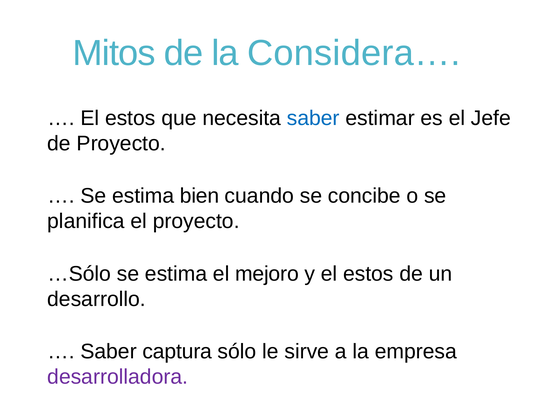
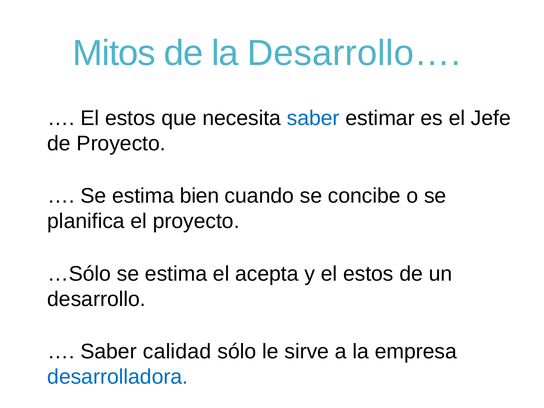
Considera…: Considera… -> Desarrollo…
mejoro: mejoro -> acepta
captura: captura -> calidad
desarrolladora colour: purple -> blue
